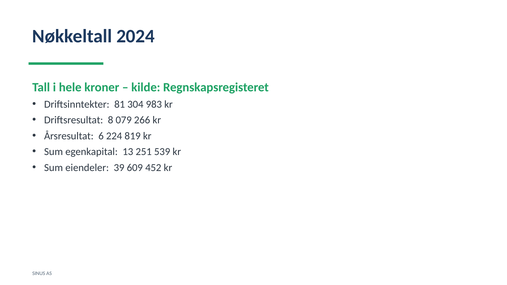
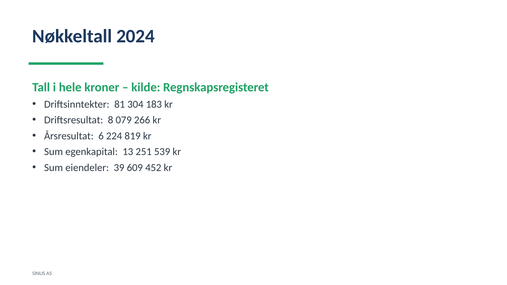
983: 983 -> 183
